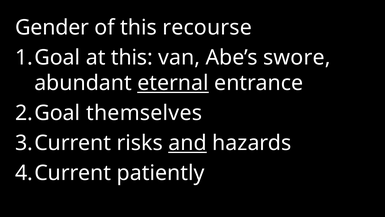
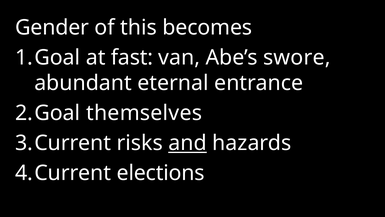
recourse: recourse -> becomes
at this: this -> fast
eternal underline: present -> none
patiently: patiently -> elections
